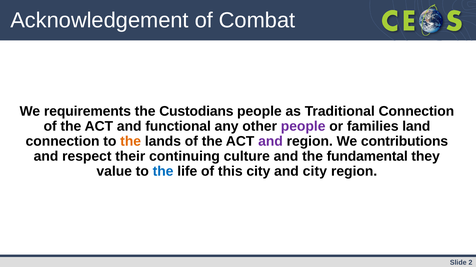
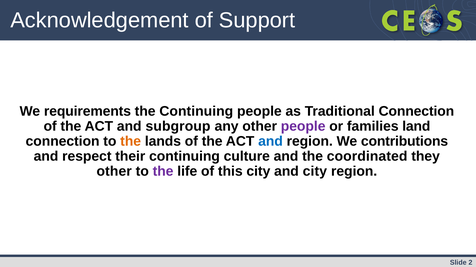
Combat: Combat -> Support
the Custodians: Custodians -> Continuing
functional: functional -> subgroup
and at (271, 142) colour: purple -> blue
fundamental: fundamental -> coordinated
value at (114, 172): value -> other
the at (163, 172) colour: blue -> purple
